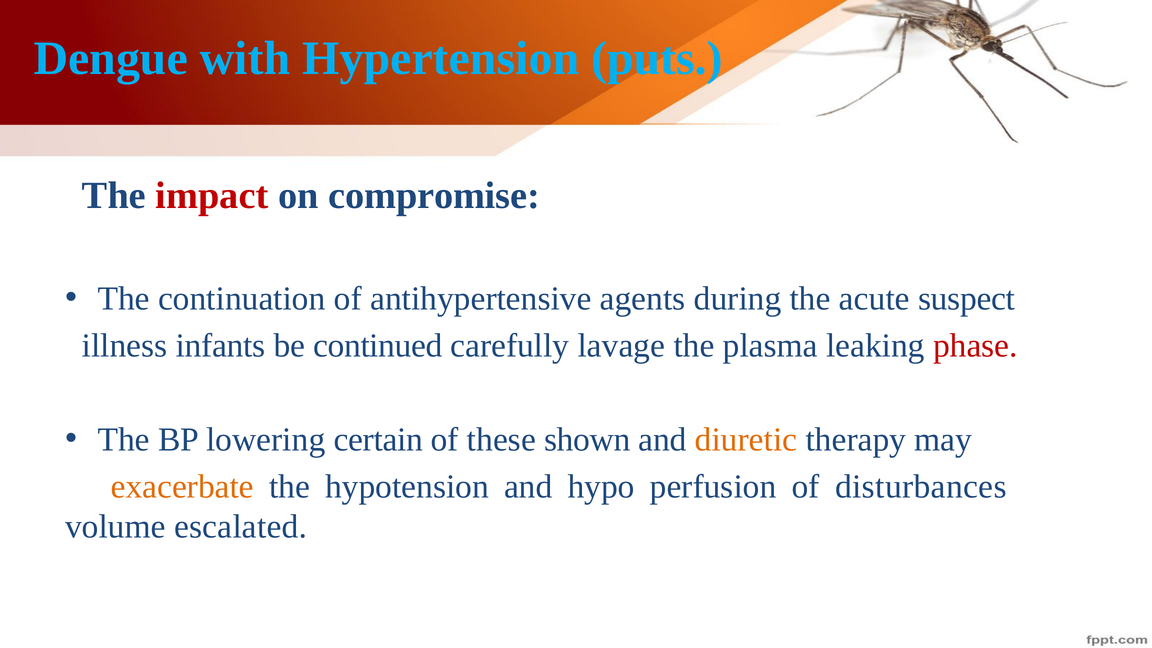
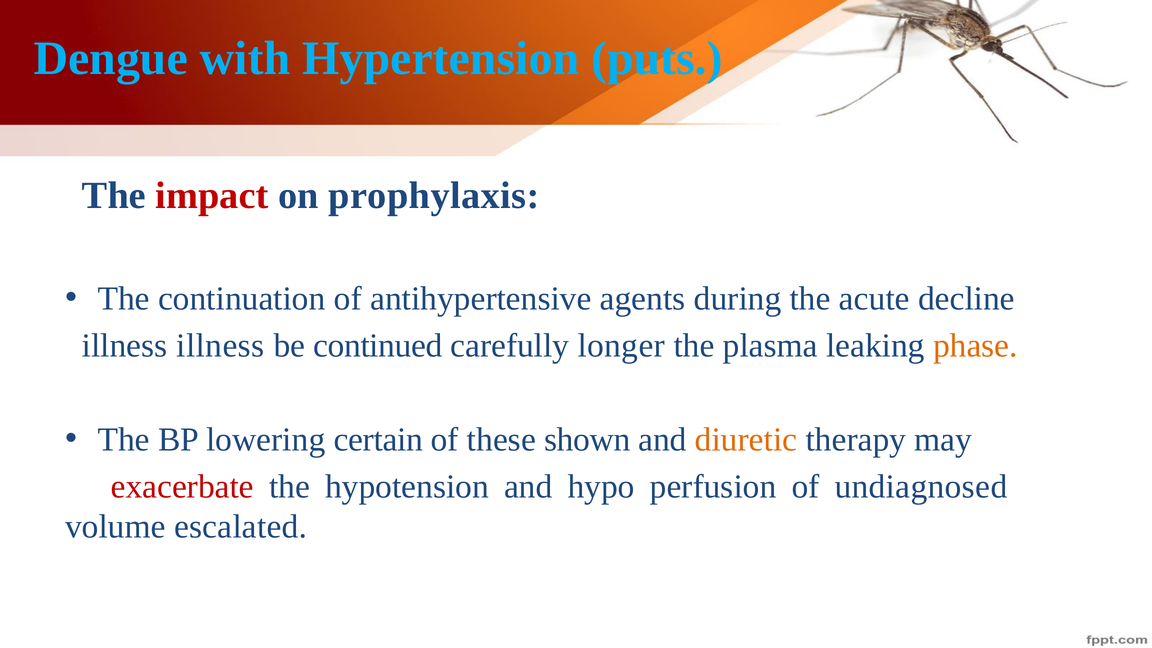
compromise: compromise -> prophylaxis
suspect: suspect -> decline
illness infants: infants -> illness
lavage: lavage -> longer
phase colour: red -> orange
exacerbate colour: orange -> red
disturbances: disturbances -> undiagnosed
